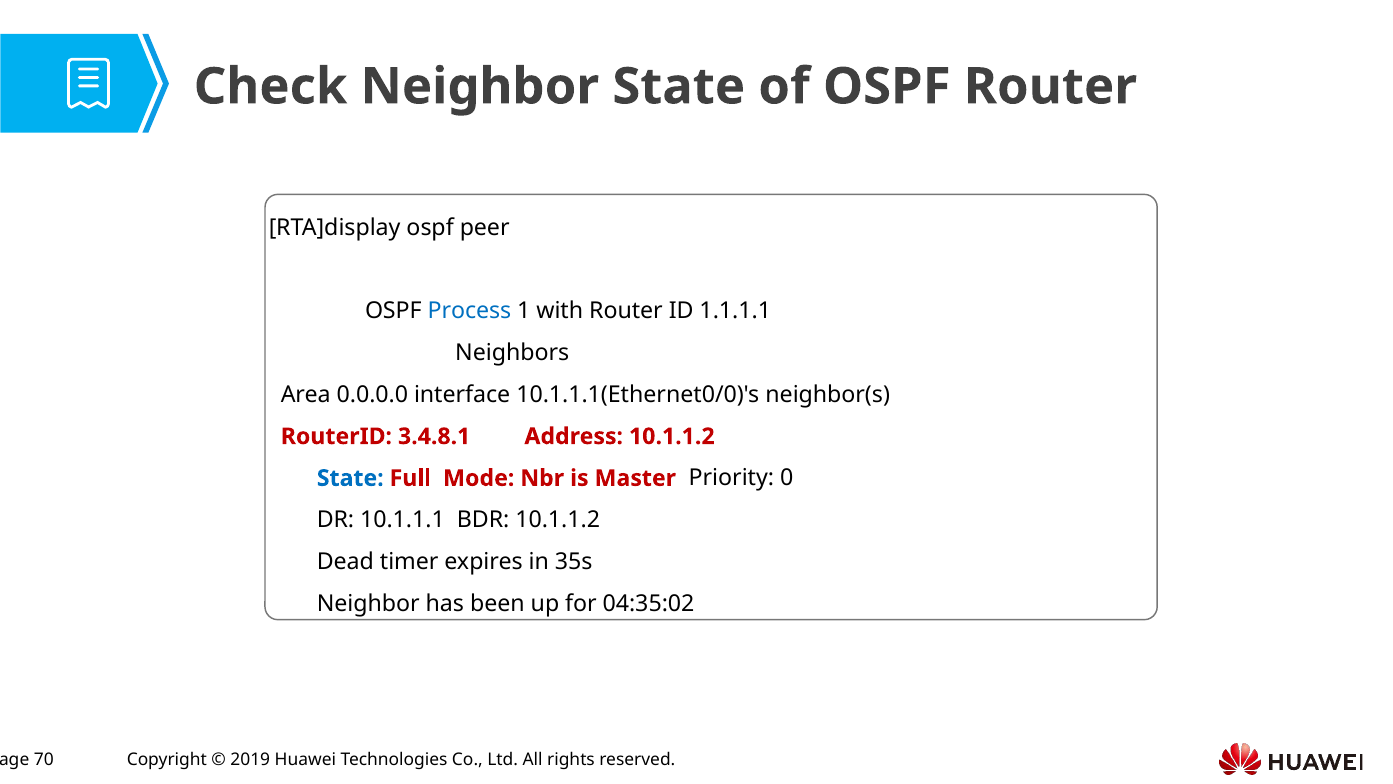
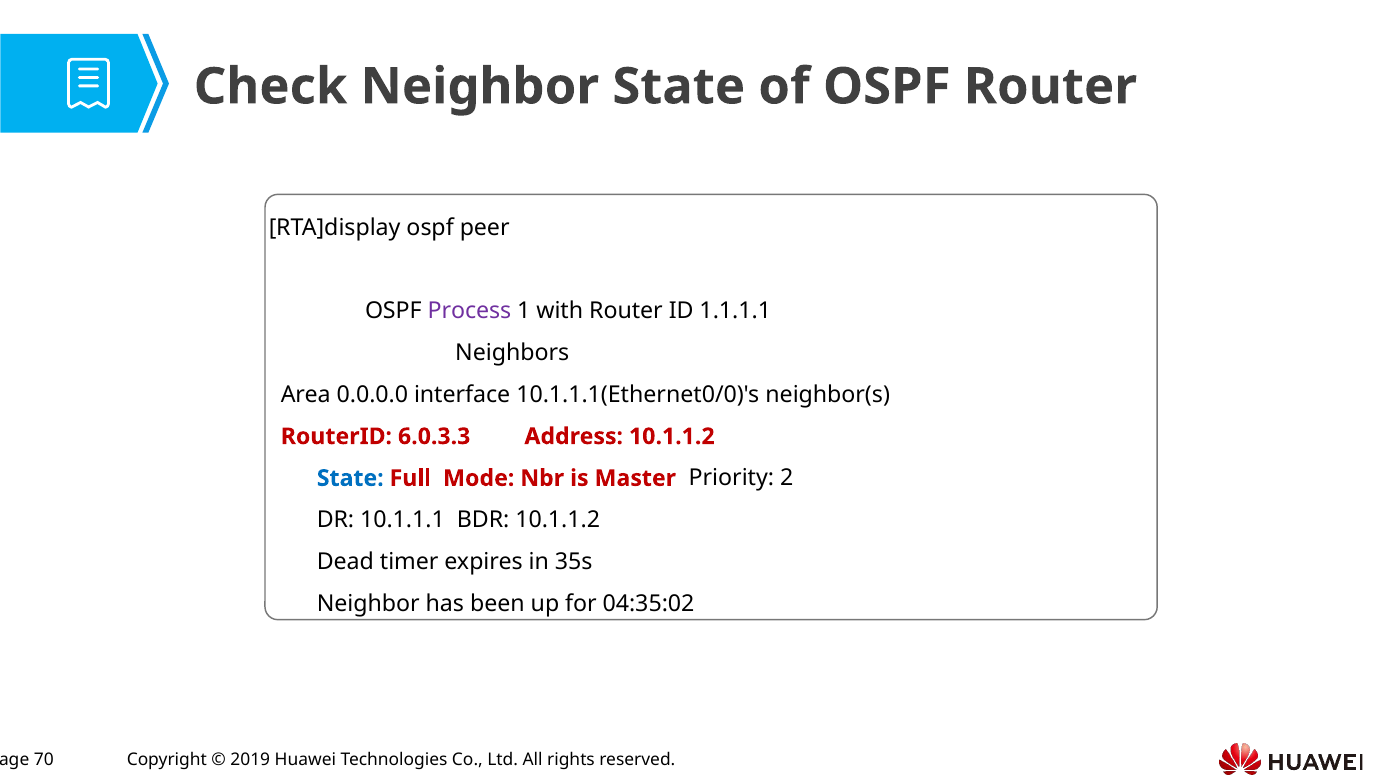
Process colour: blue -> purple
3.4.8.1: 3.4.8.1 -> 6.0.3.3
0: 0 -> 2
